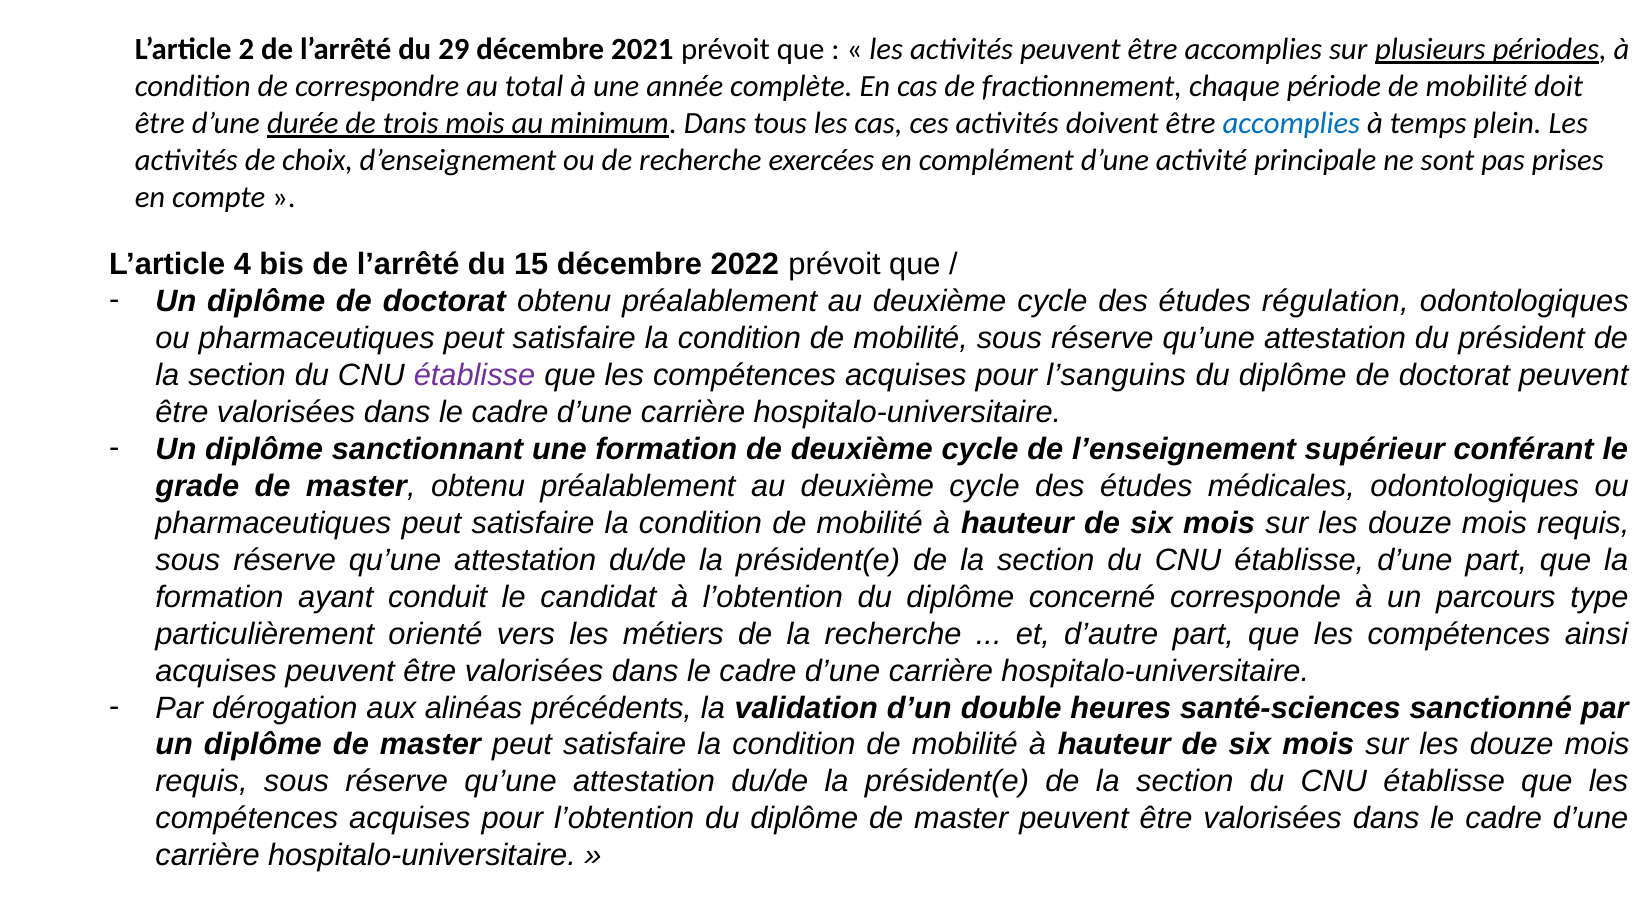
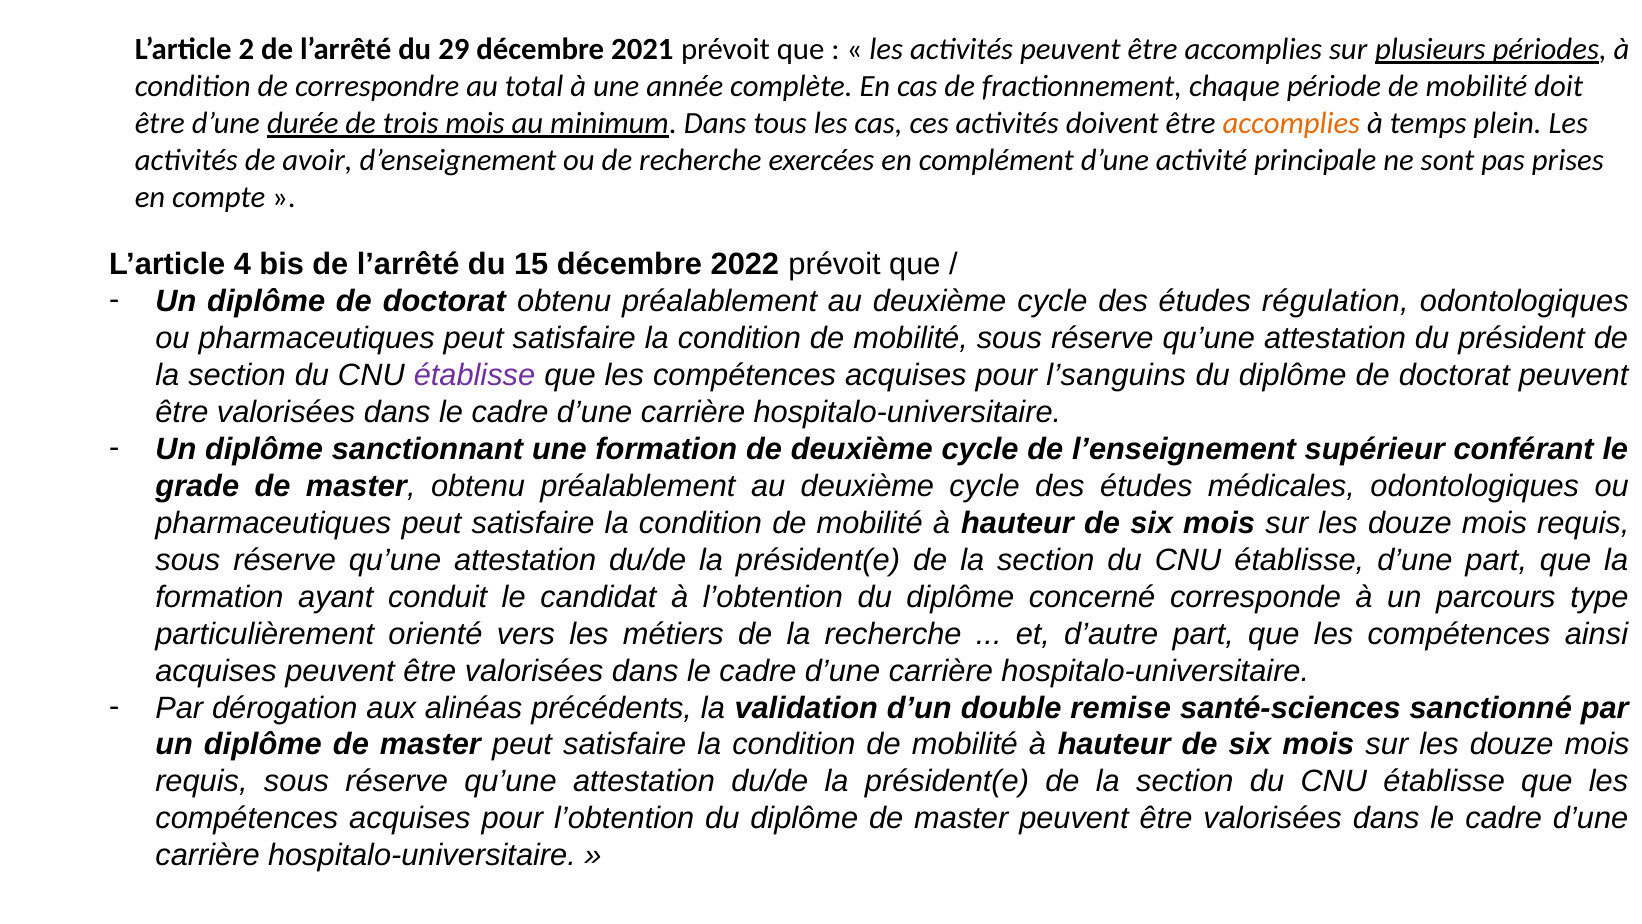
accomplies at (1291, 123) colour: blue -> orange
choix: choix -> avoir
heures: heures -> remise
